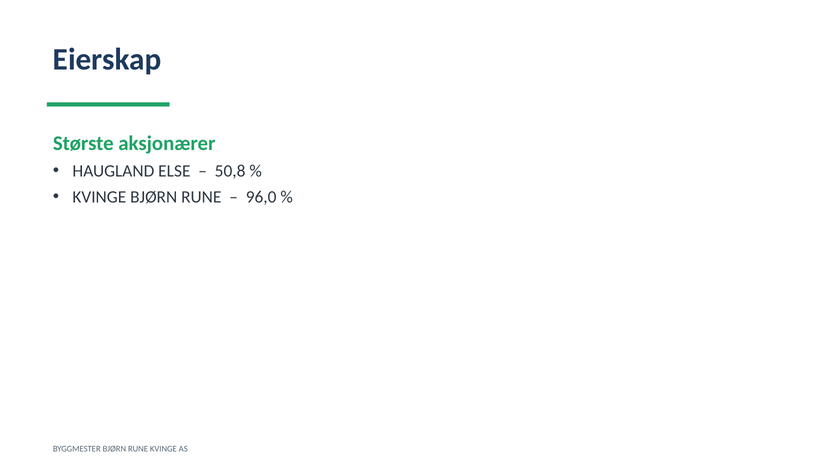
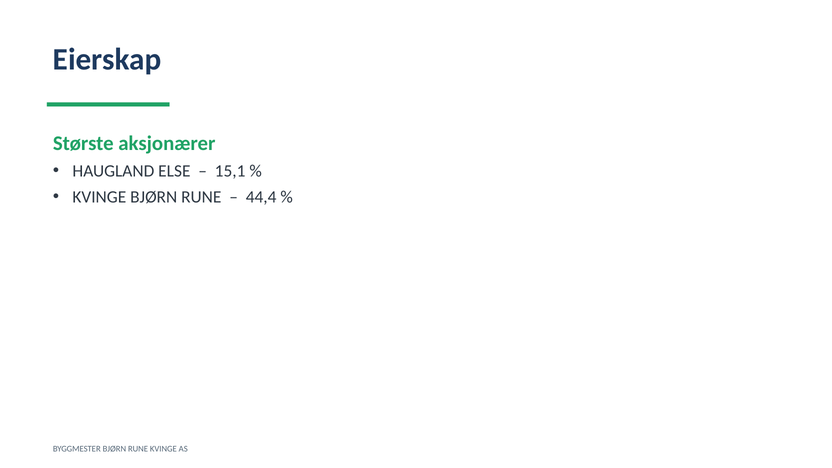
50,8: 50,8 -> 15,1
96,0: 96,0 -> 44,4
